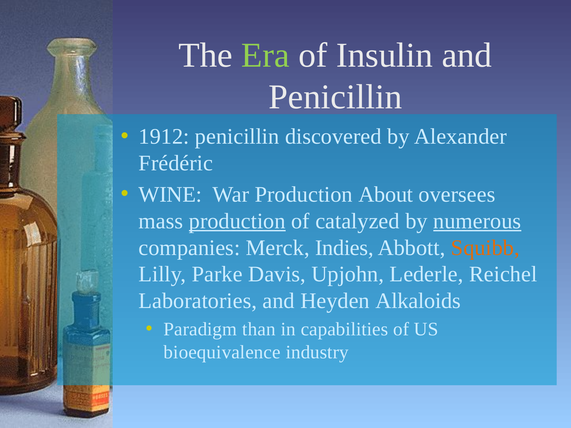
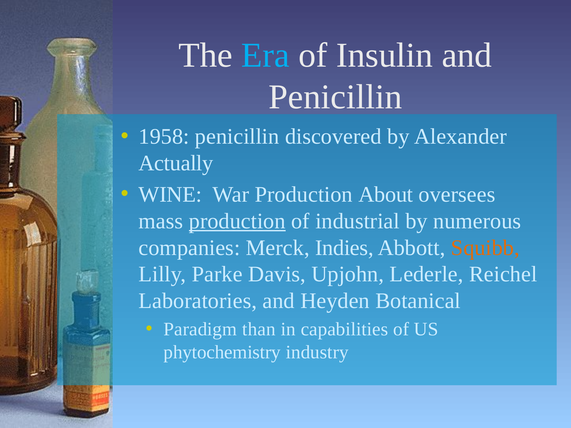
Era colour: light green -> light blue
1912: 1912 -> 1958
Frédéric: Frédéric -> Actually
catalyzed: catalyzed -> industrial
numerous underline: present -> none
Alkaloids: Alkaloids -> Botanical
bioequivalence: bioequivalence -> phytochemistry
